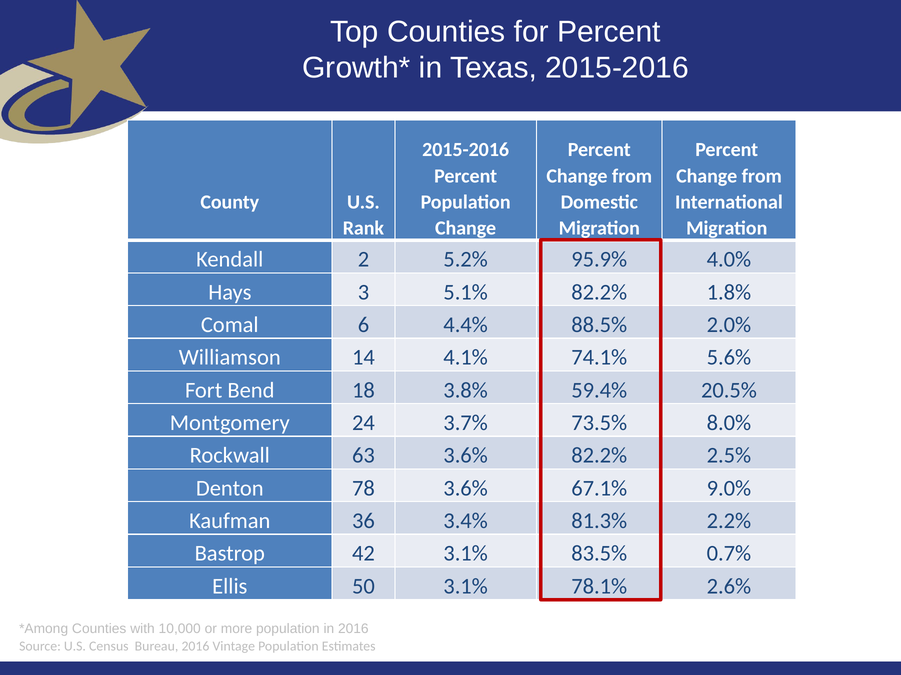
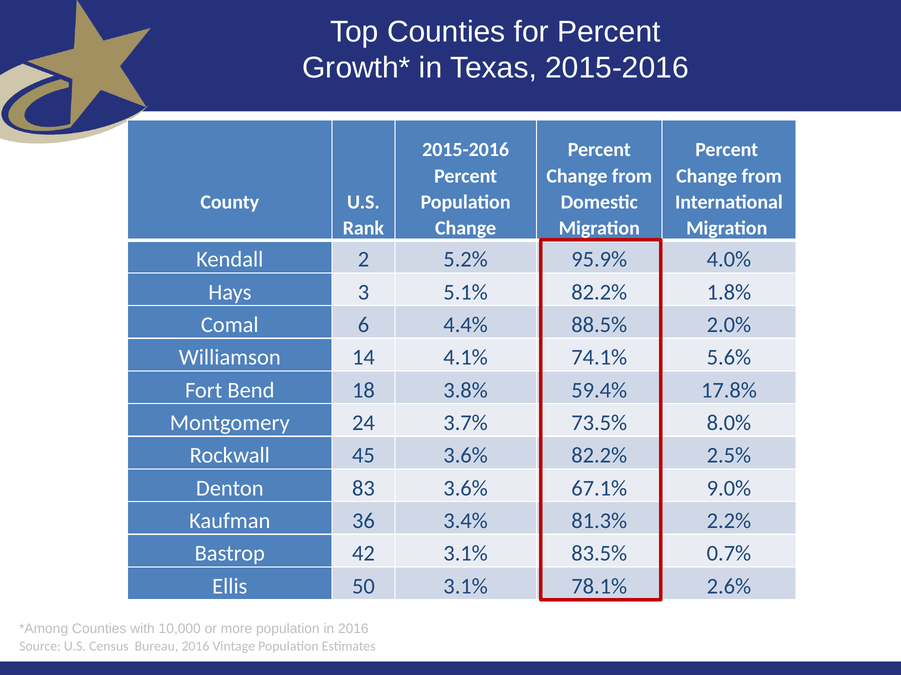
20.5%: 20.5% -> 17.8%
63: 63 -> 45
78: 78 -> 83
